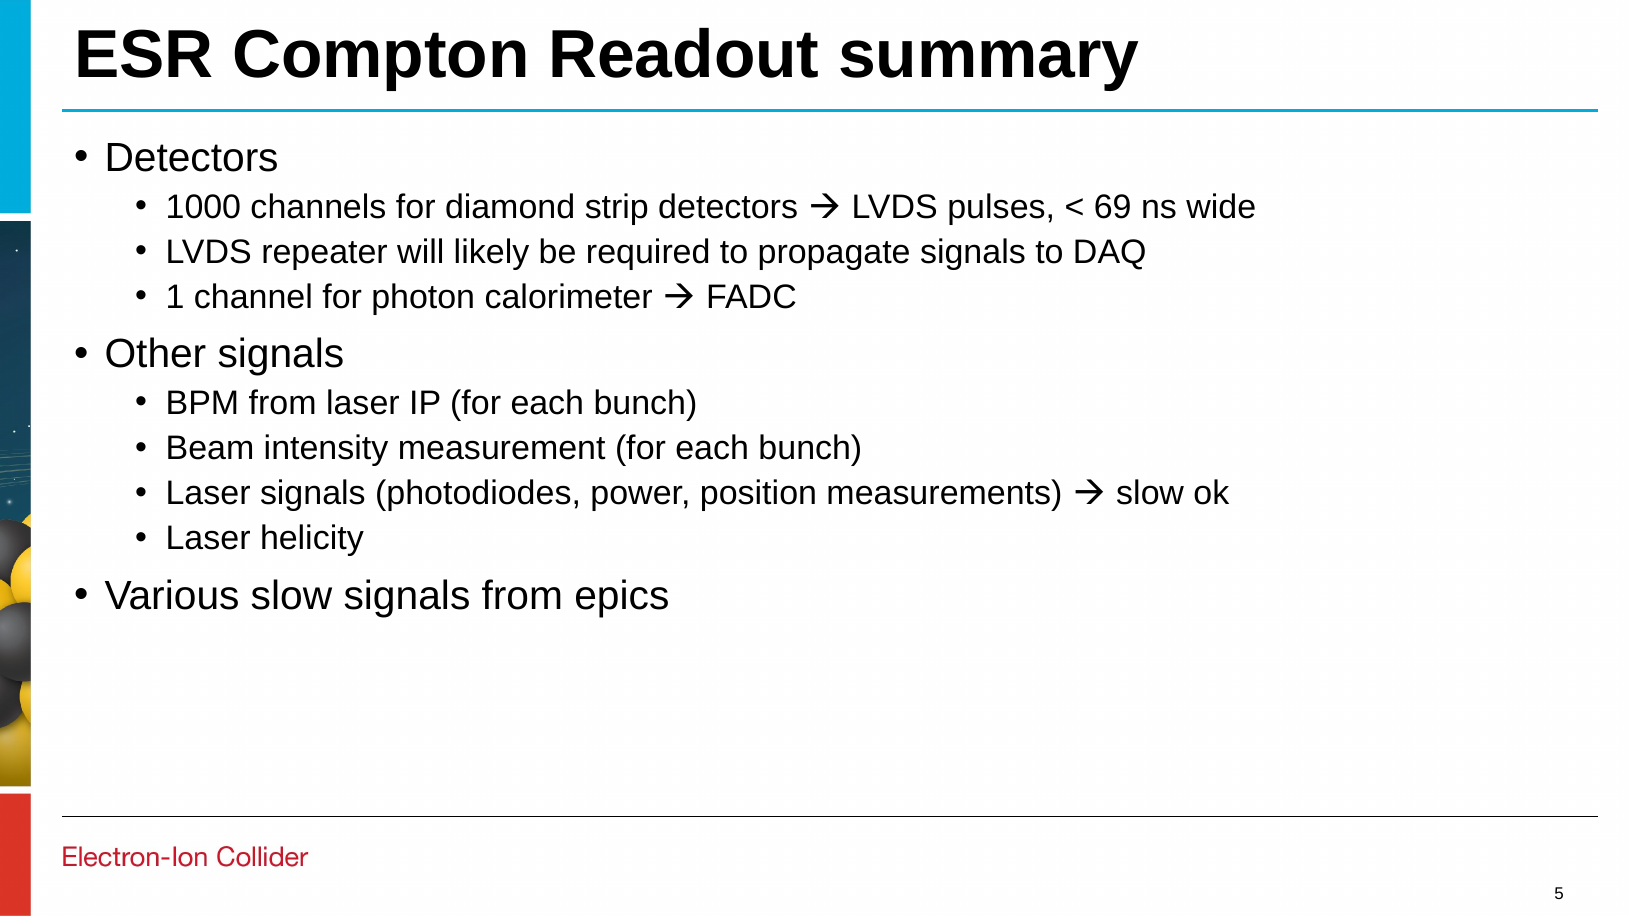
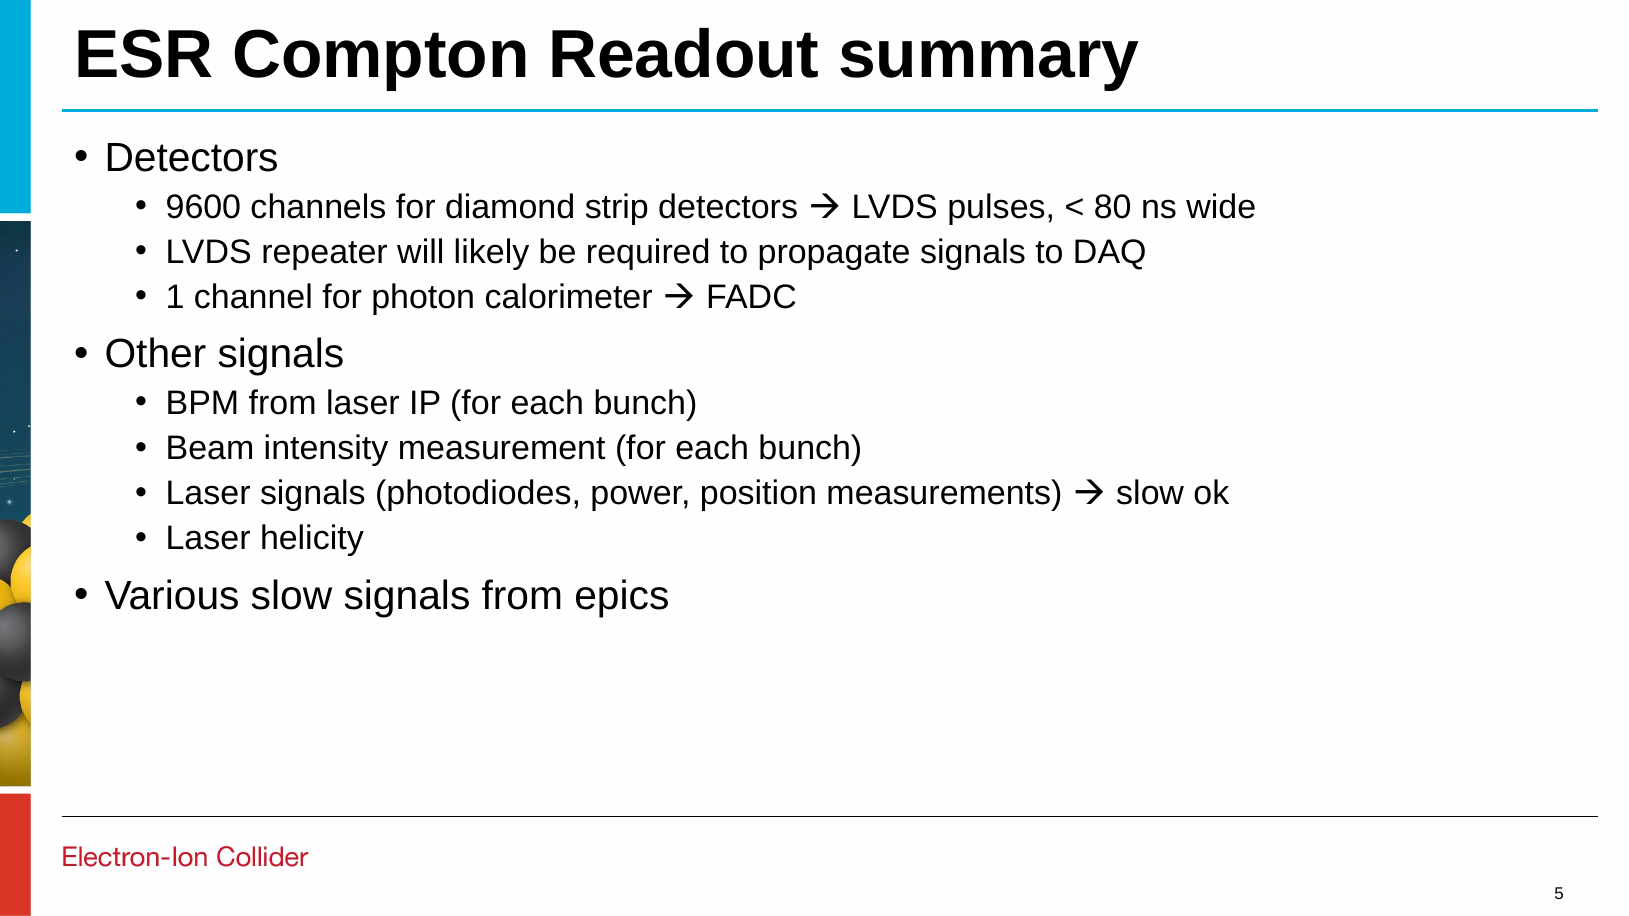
1000: 1000 -> 9600
69: 69 -> 80
